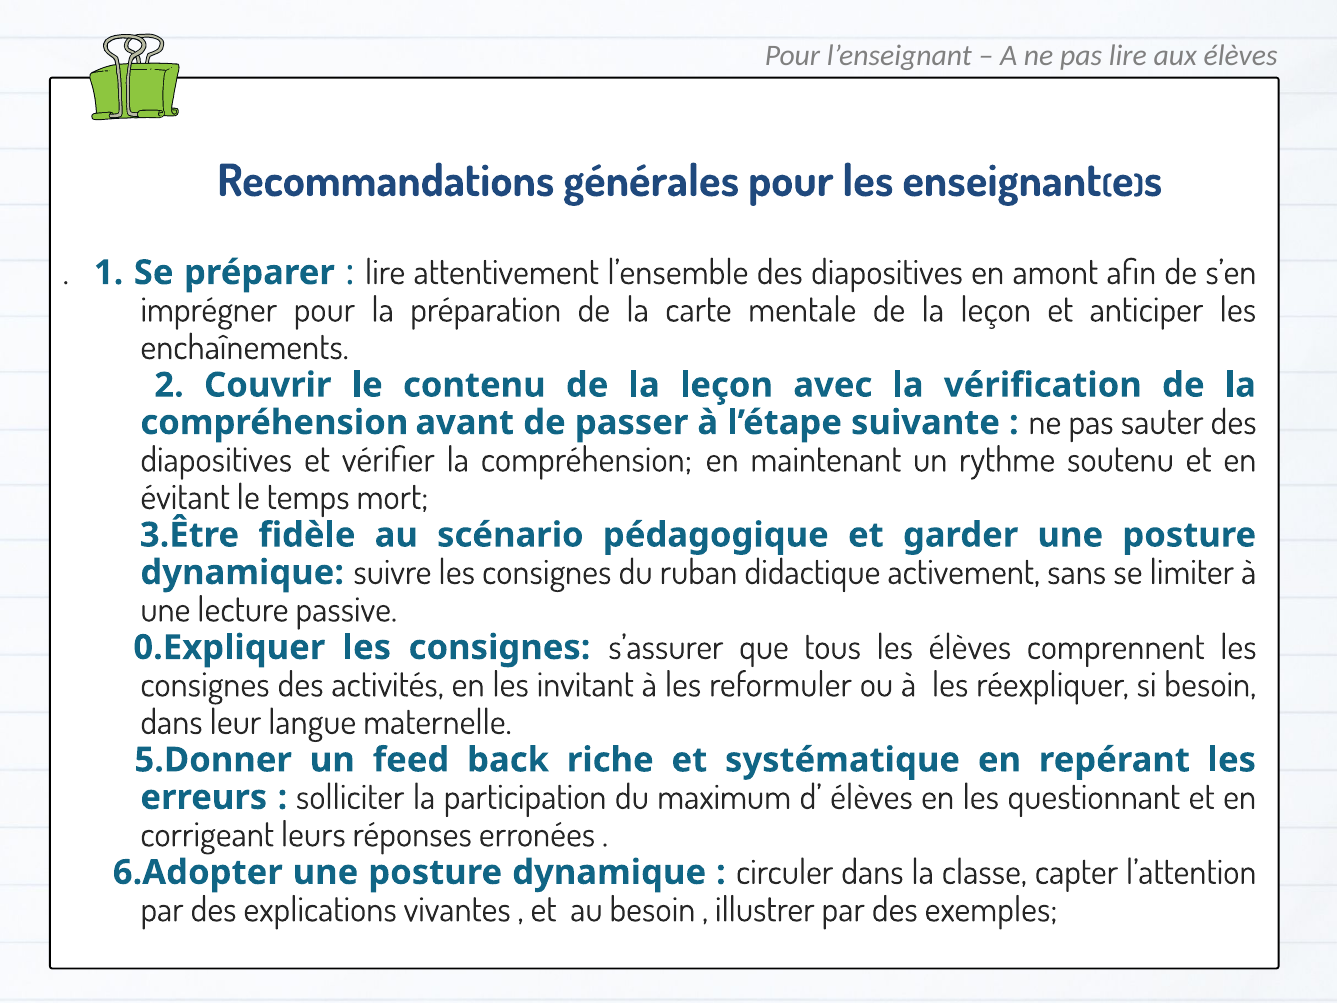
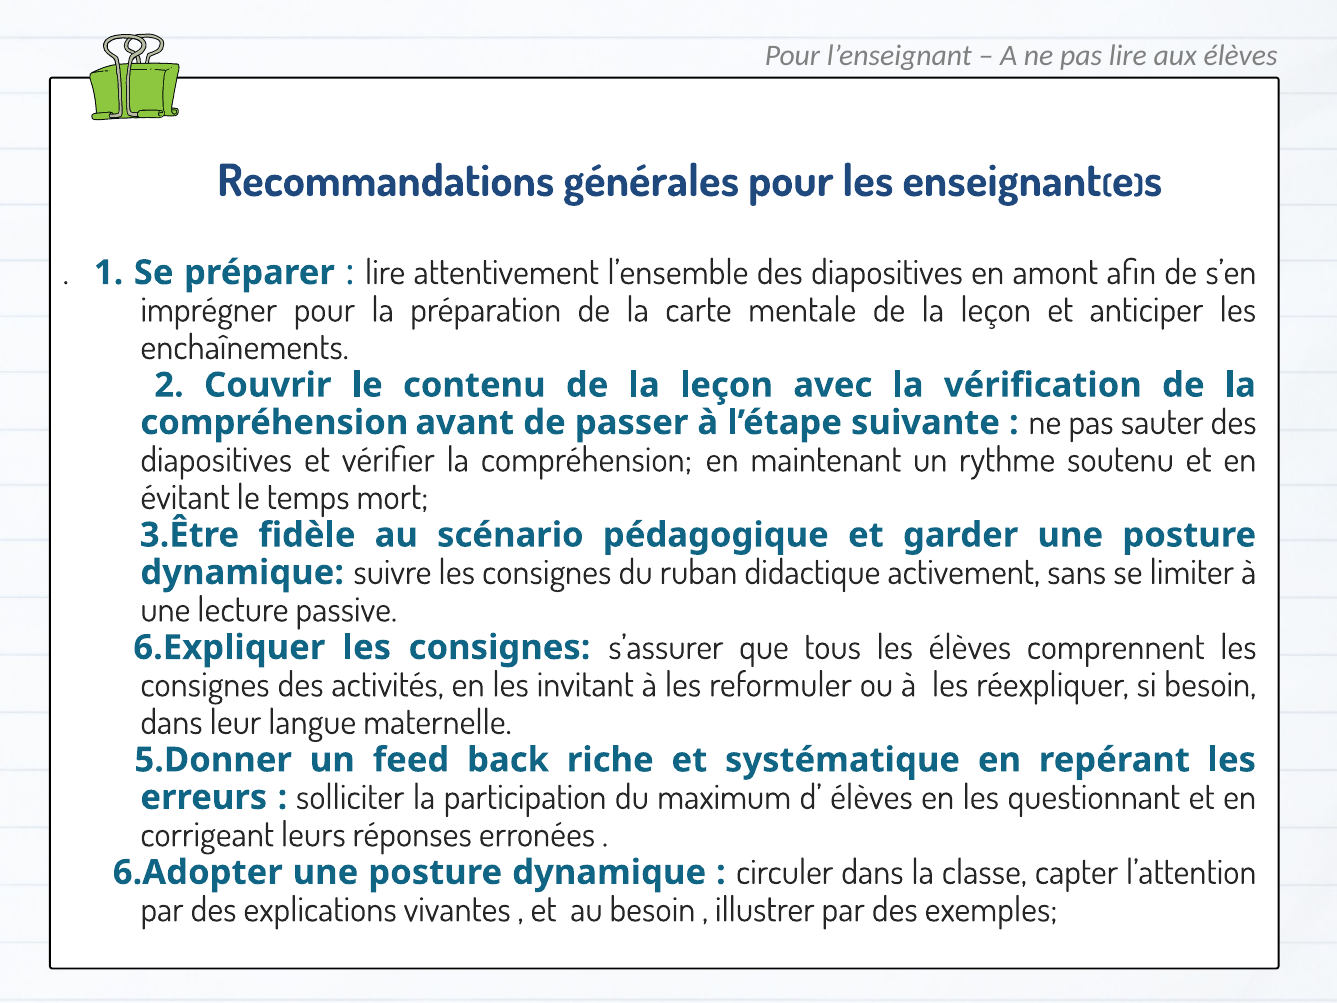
0.Expliquer: 0.Expliquer -> 6.Expliquer
